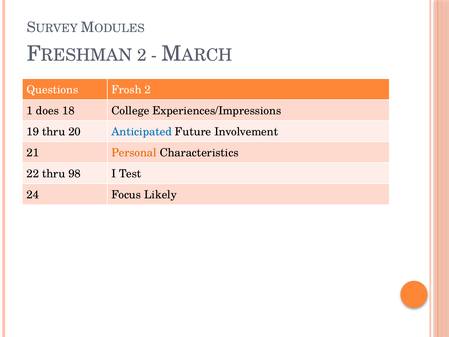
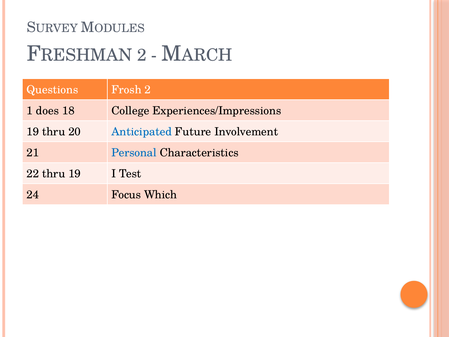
Personal colour: orange -> blue
thru 98: 98 -> 19
Likely: Likely -> Which
